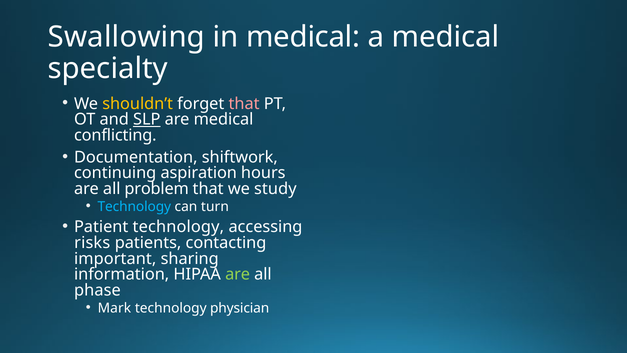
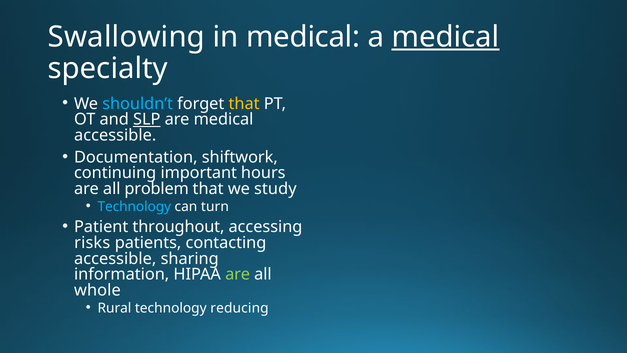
medical at (446, 37) underline: none -> present
shouldn’t colour: yellow -> light blue
that at (244, 104) colour: pink -> yellow
conflicting at (115, 135): conflicting -> accessible
aspiration: aspiration -> important
Patient technology: technology -> throughout
important at (115, 258): important -> accessible
phase: phase -> whole
Mark: Mark -> Rural
physician: physician -> reducing
